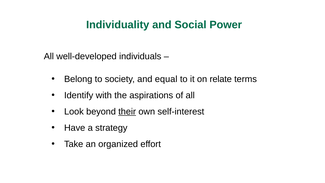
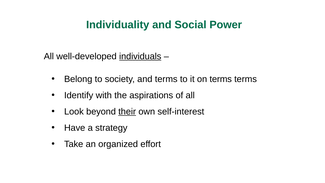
individuals underline: none -> present
and equal: equal -> terms
on relate: relate -> terms
